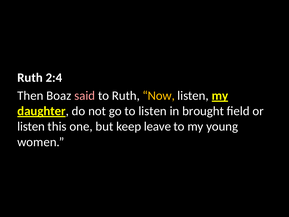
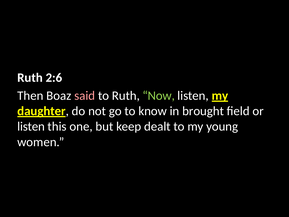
2:4: 2:4 -> 2:6
Now colour: yellow -> light green
to listen: listen -> know
leave: leave -> dealt
